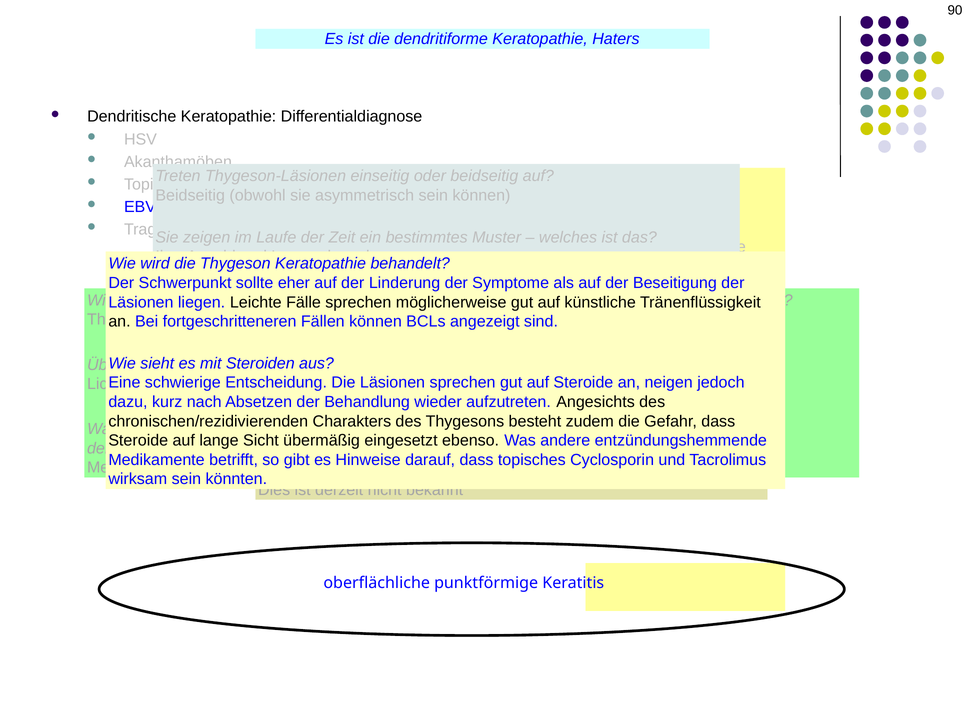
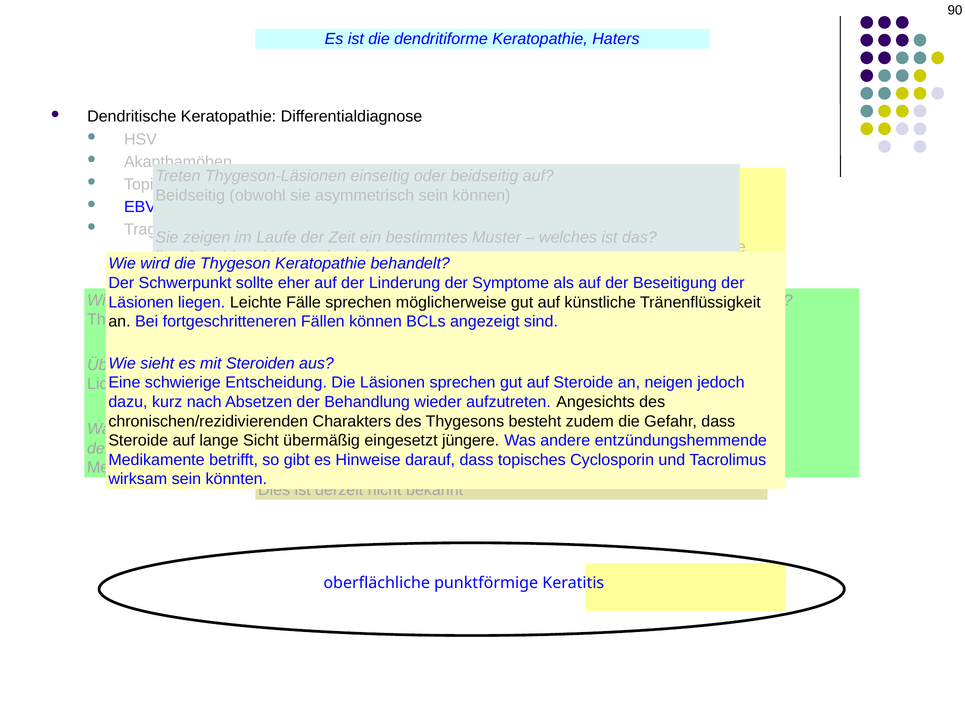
eingesetzt ebenso: ebenso -> jüngere
